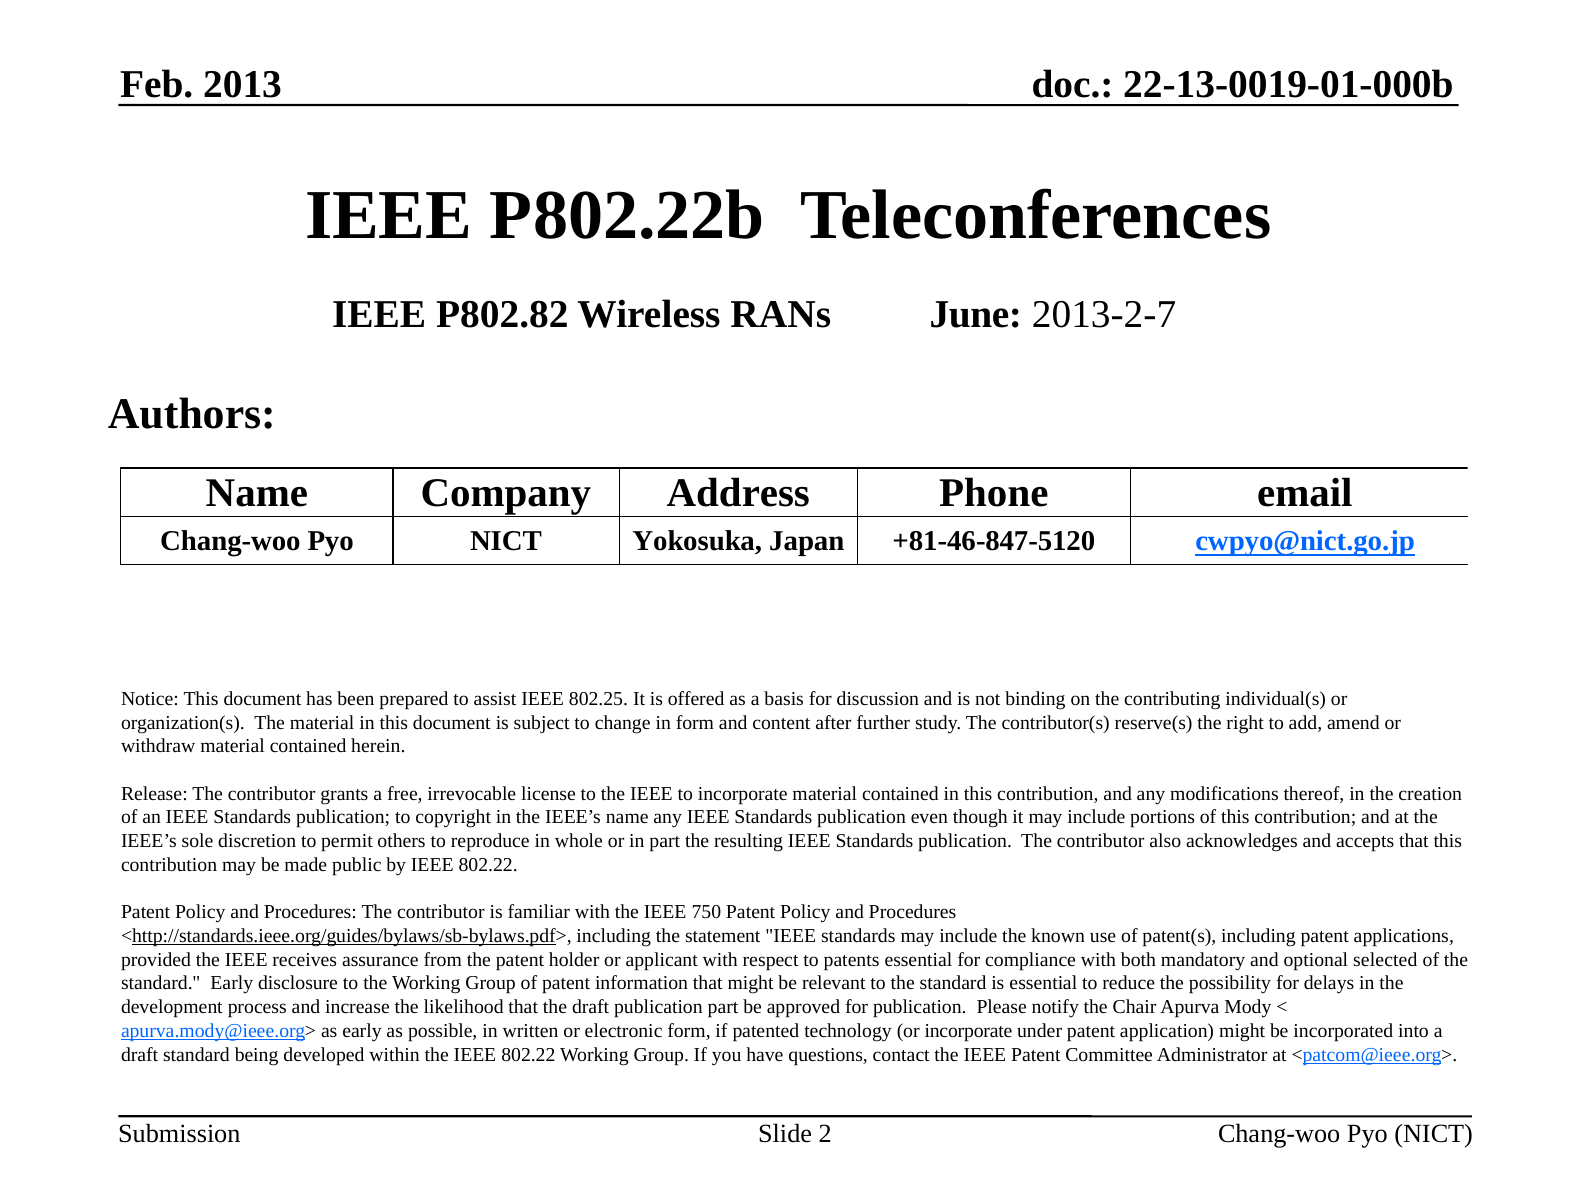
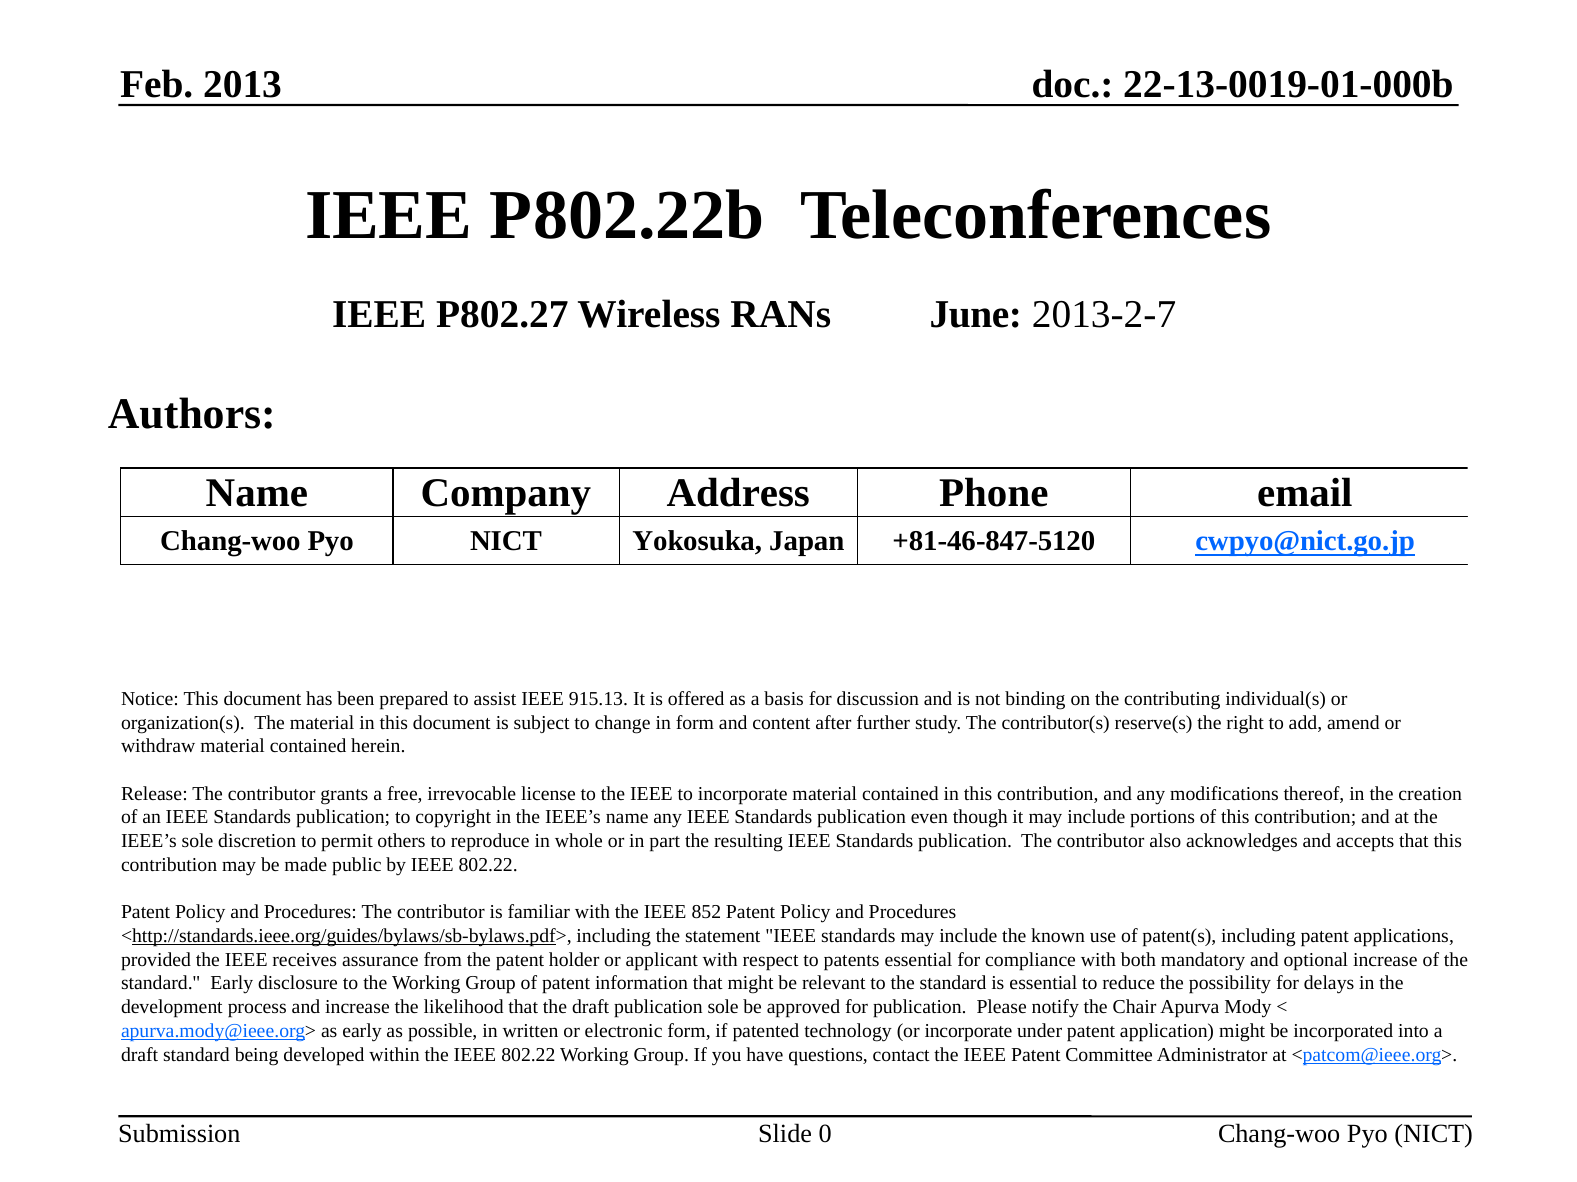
P802.82: P802.82 -> P802.27
802.25: 802.25 -> 915.13
750: 750 -> 852
optional selected: selected -> increase
publication part: part -> sole
2: 2 -> 0
